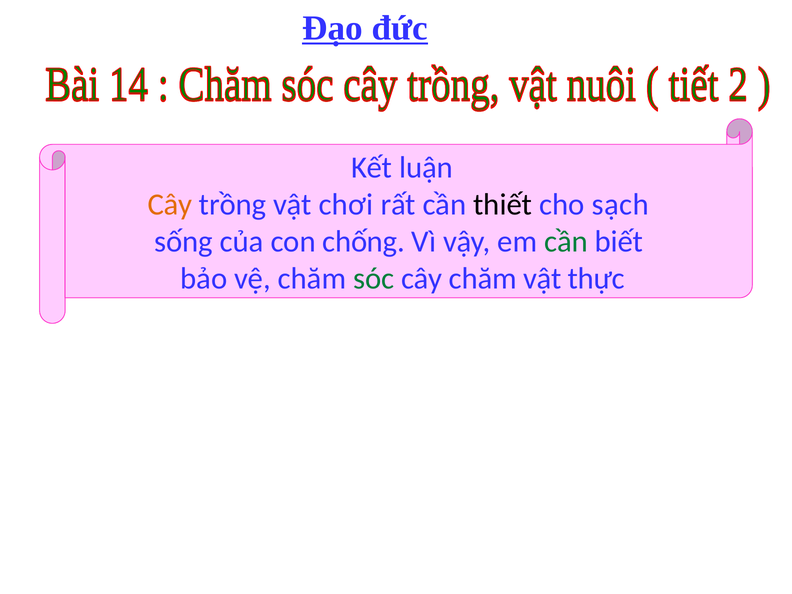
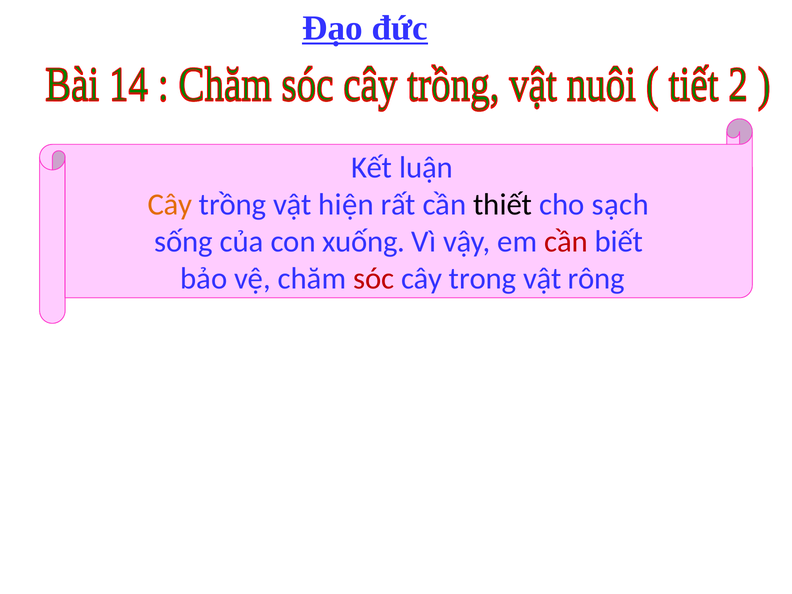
chơi: chơi -> hiện
chống: chống -> xuống
cần at (566, 242) colour: green -> red
sóc colour: green -> red
cây chăm: chăm -> trong
thực: thực -> rông
